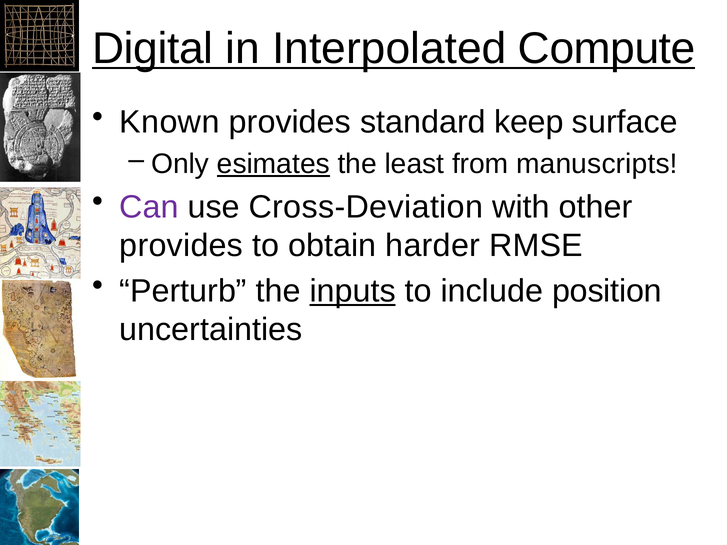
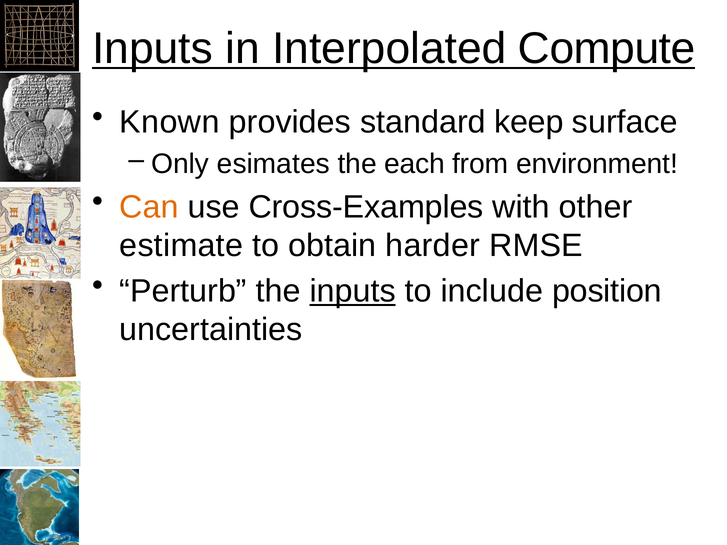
Digital at (153, 49): Digital -> Inputs
esimates underline: present -> none
least: least -> each
manuscripts: manuscripts -> environment
Can colour: purple -> orange
Cross-Deviation: Cross-Deviation -> Cross-Examples
provides at (181, 246): provides -> estimate
